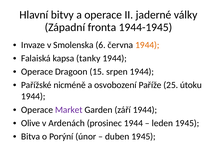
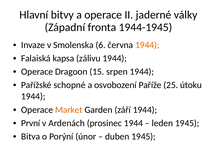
tanky: tanky -> zálivu
nicméně: nicméně -> schopné
Market colour: purple -> orange
Olive: Olive -> První
